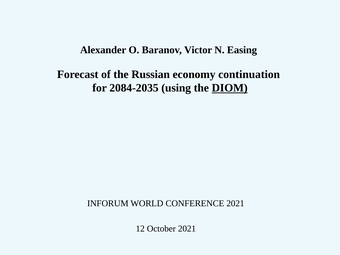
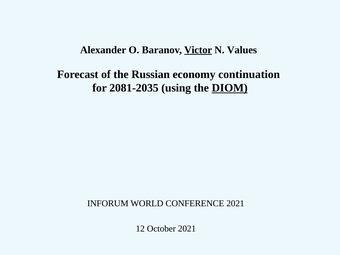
Victor underline: none -> present
Easing: Easing -> Values
2084-2035: 2084-2035 -> 2081-2035
